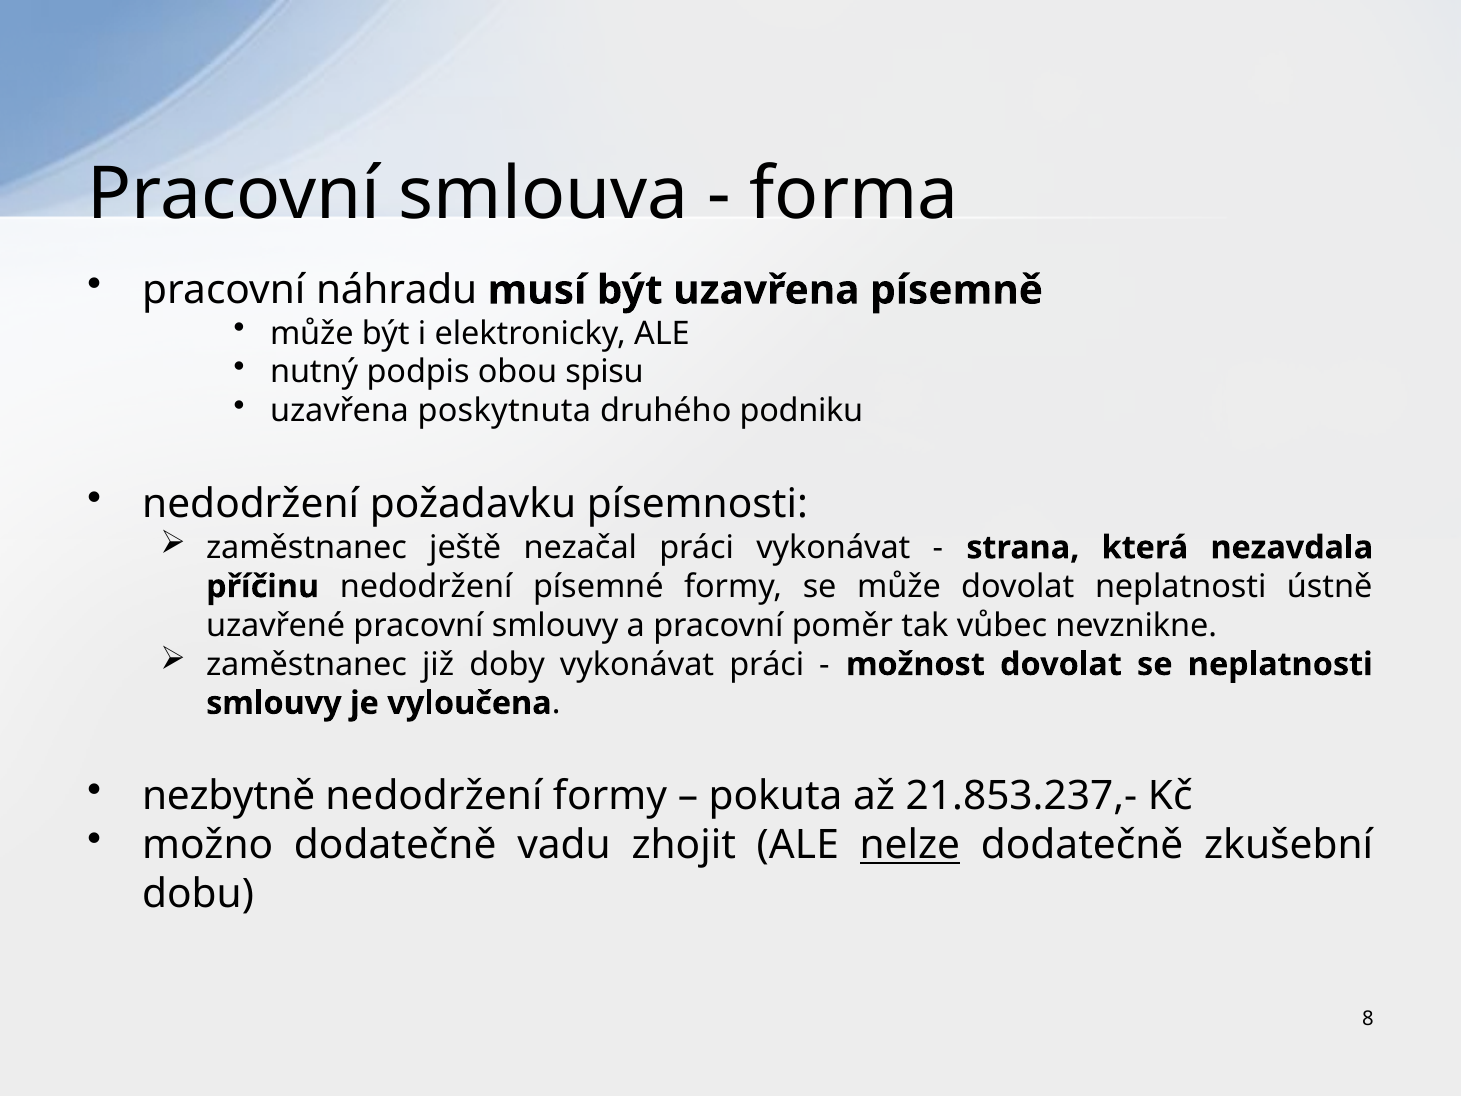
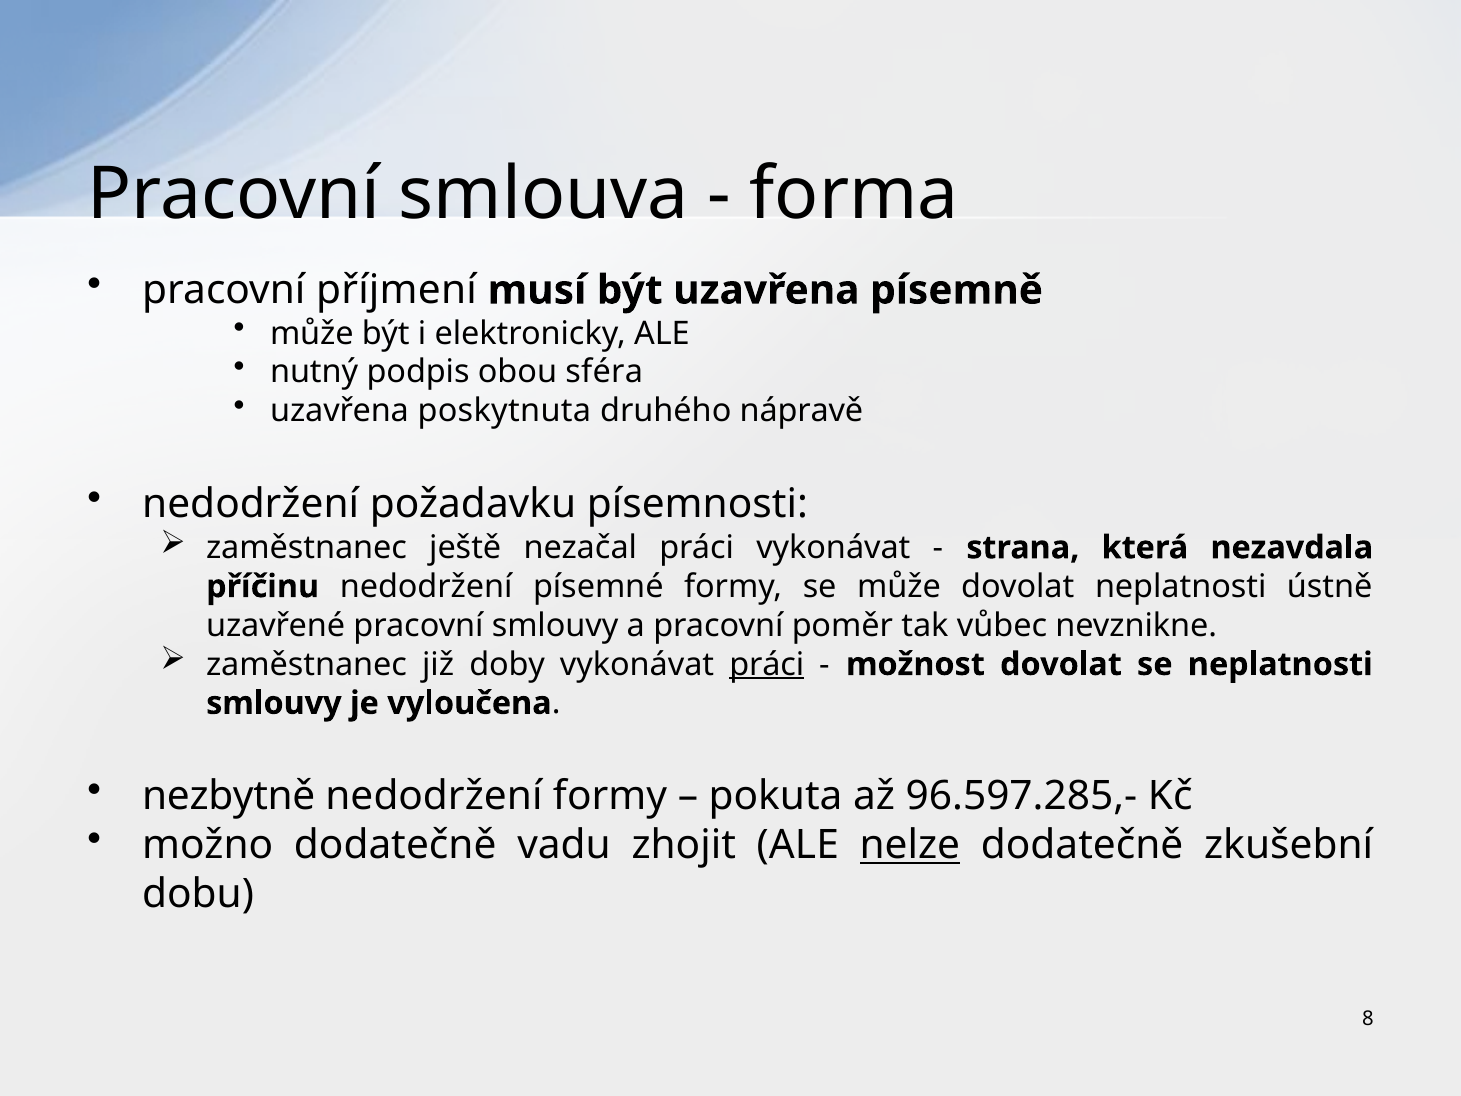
náhradu: náhradu -> příjmení
spisu: spisu -> sféra
podniku: podniku -> nápravě
práci at (767, 664) underline: none -> present
21.853.237,-: 21.853.237,- -> 96.597.285,-
